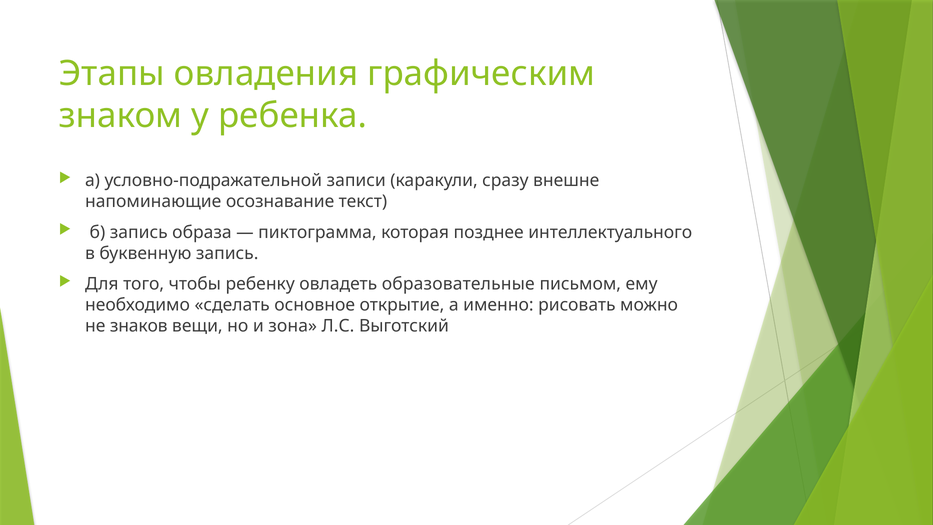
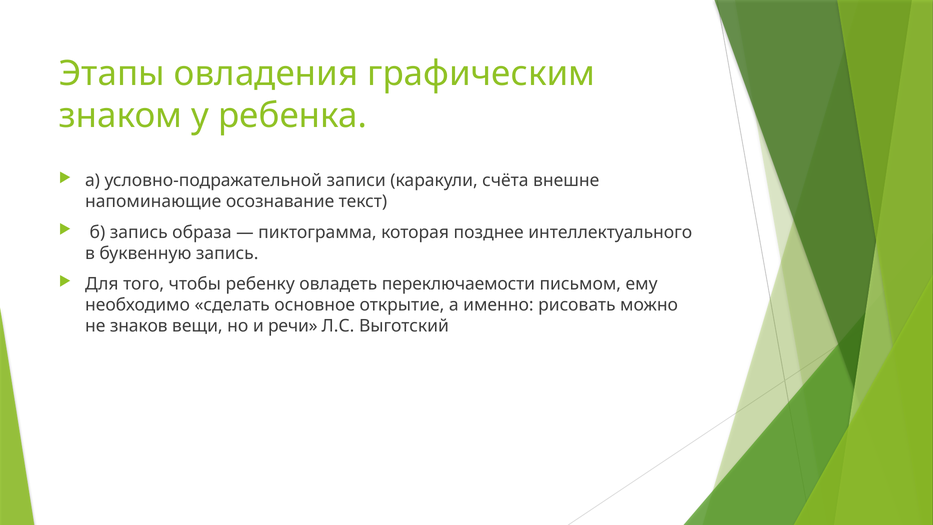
сразу: сразу -> счёта
образовательные: образовательные -> переключаемости
зона: зона -> речи
